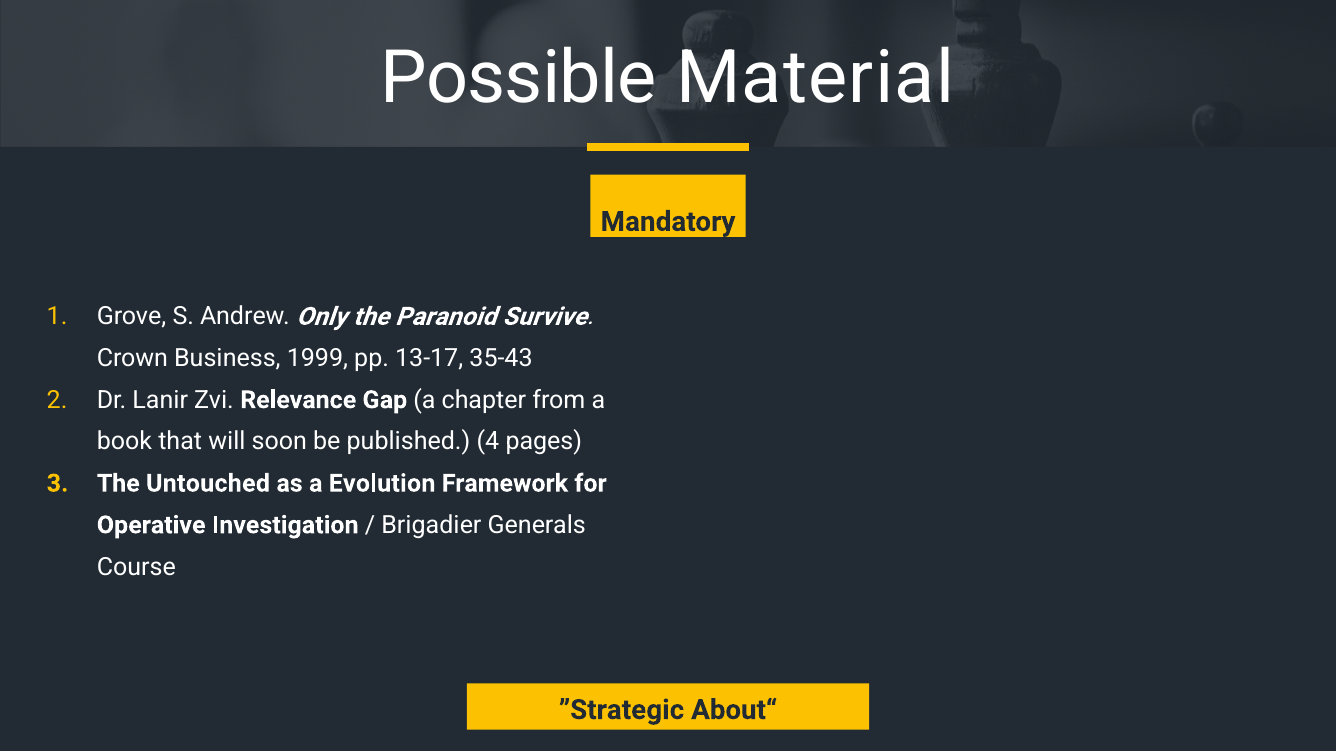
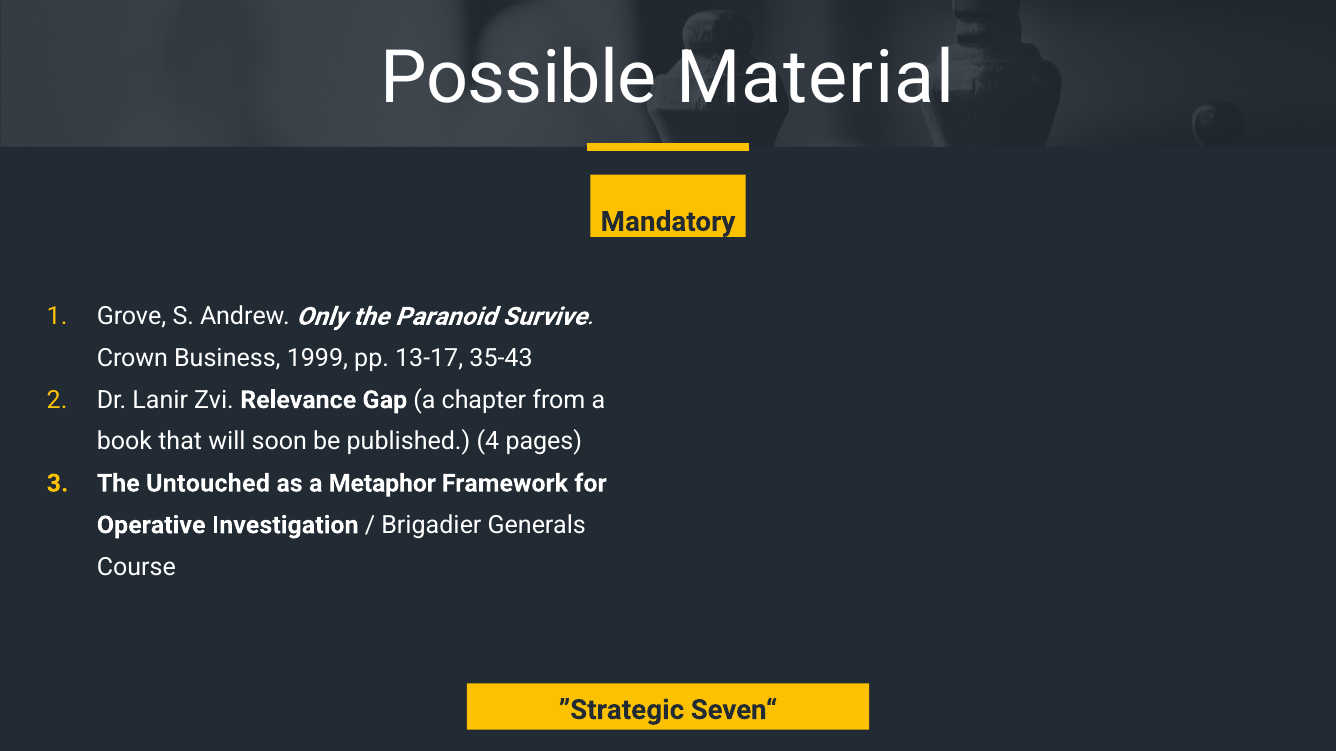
Evolution: Evolution -> Metaphor
About: About -> Seven
